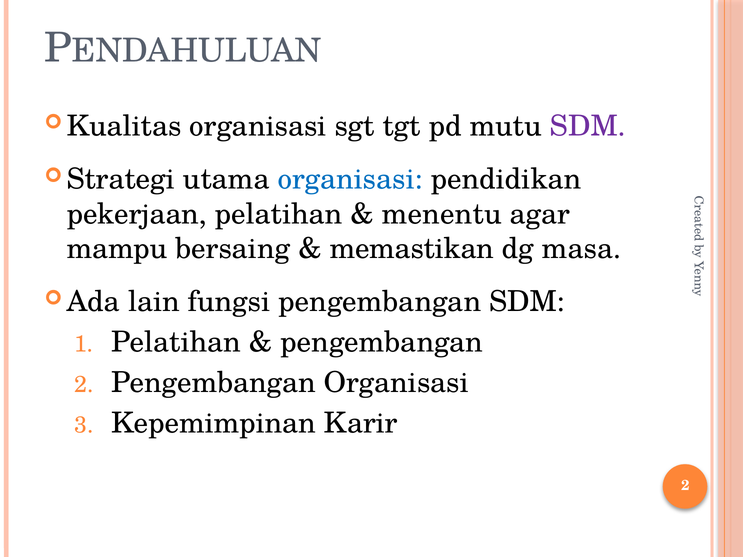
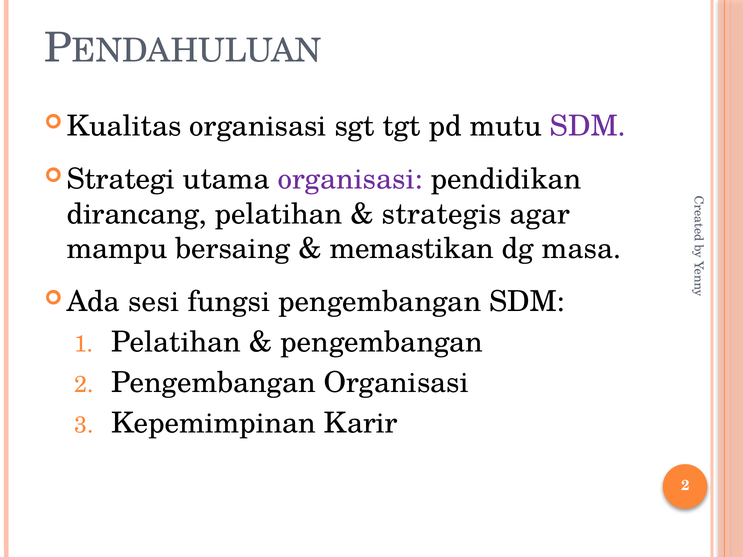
organisasi at (350, 179) colour: blue -> purple
pekerjaan: pekerjaan -> dirancang
menentu: menentu -> strategis
lain: lain -> sesi
